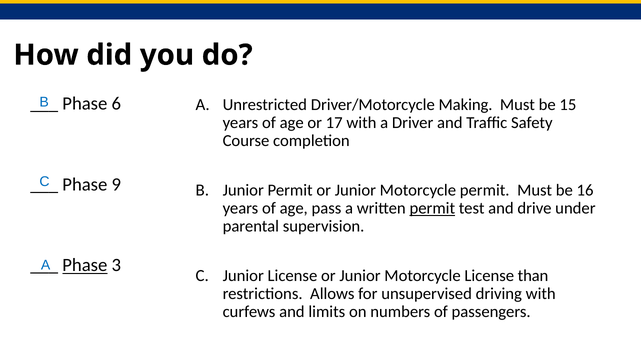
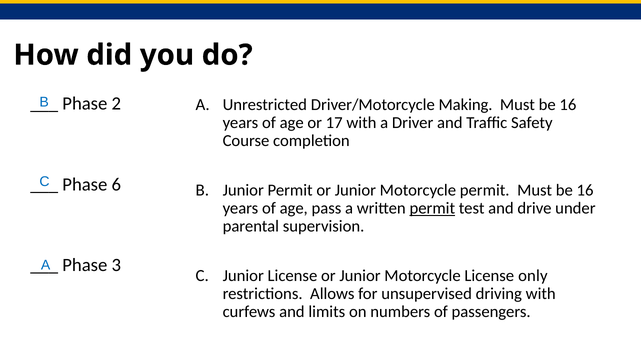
6: 6 -> 2
15 at (568, 104): 15 -> 16
9: 9 -> 6
Phase at (85, 265) underline: present -> none
than: than -> only
